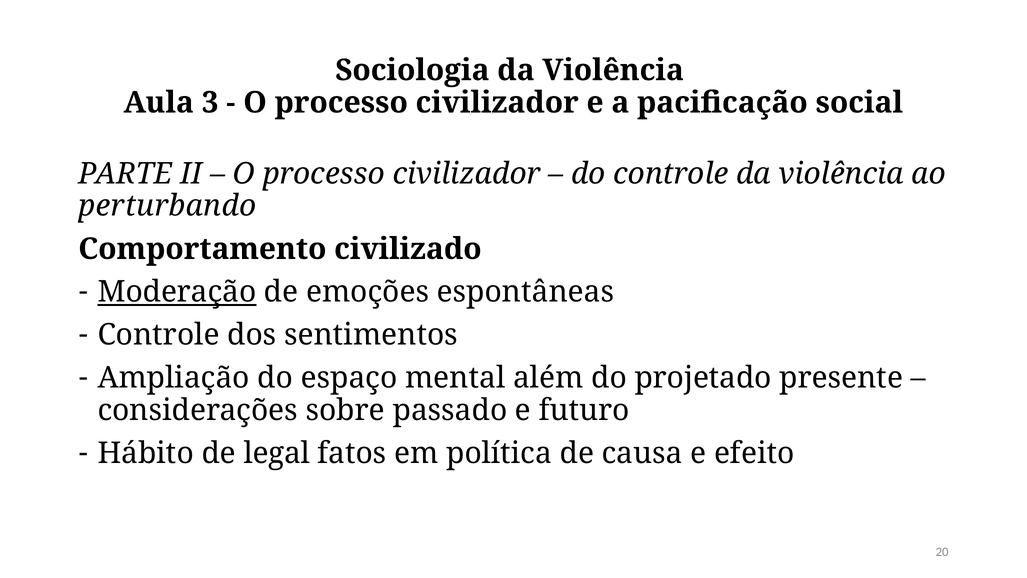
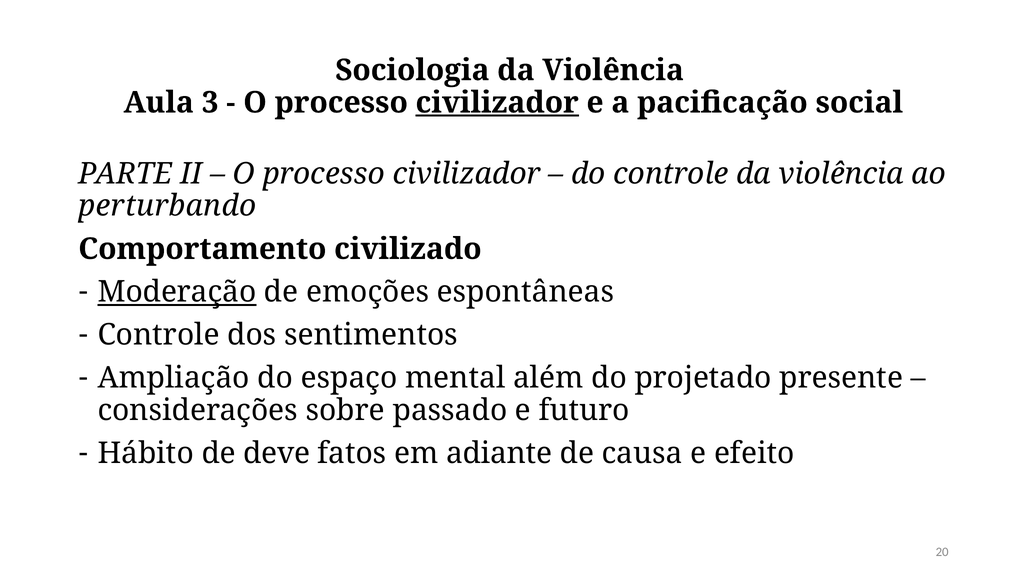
civilizador at (497, 103) underline: none -> present
legal: legal -> deve
política: política -> adiante
